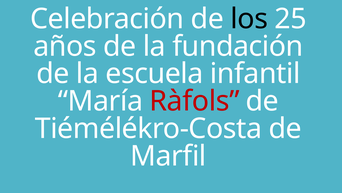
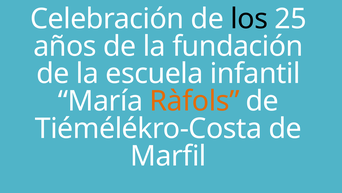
Ràfols colour: red -> orange
